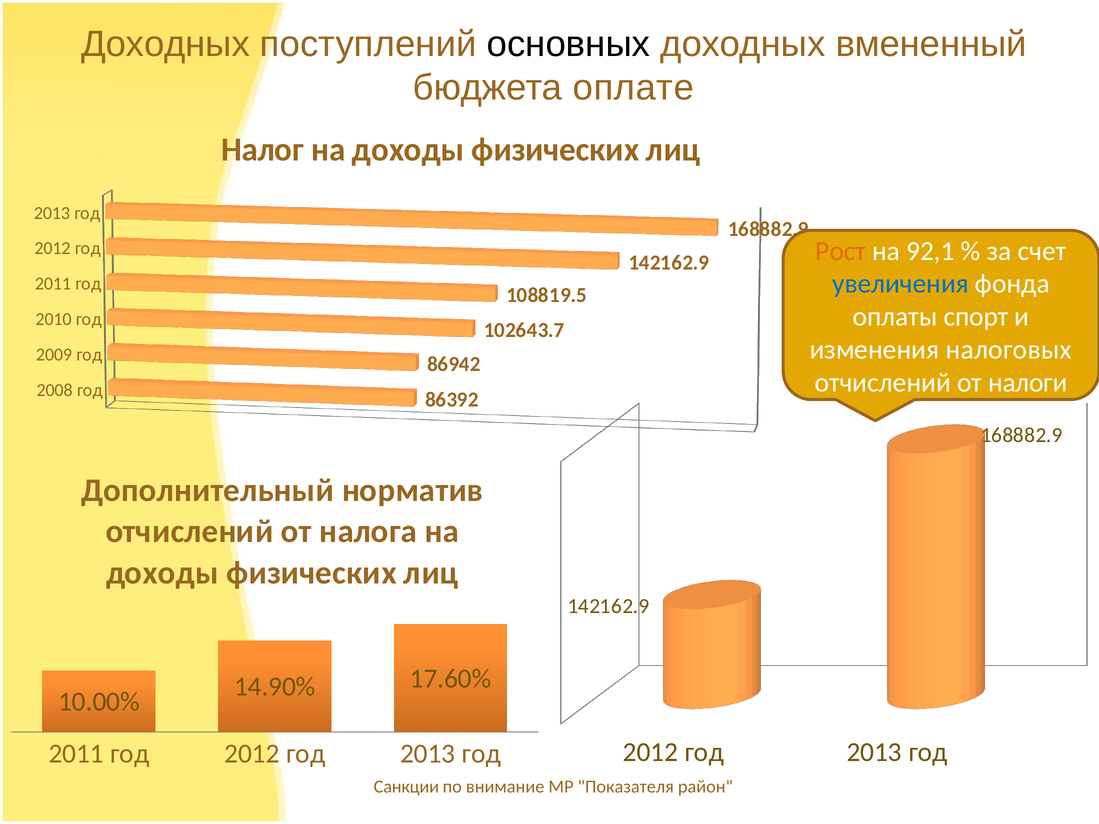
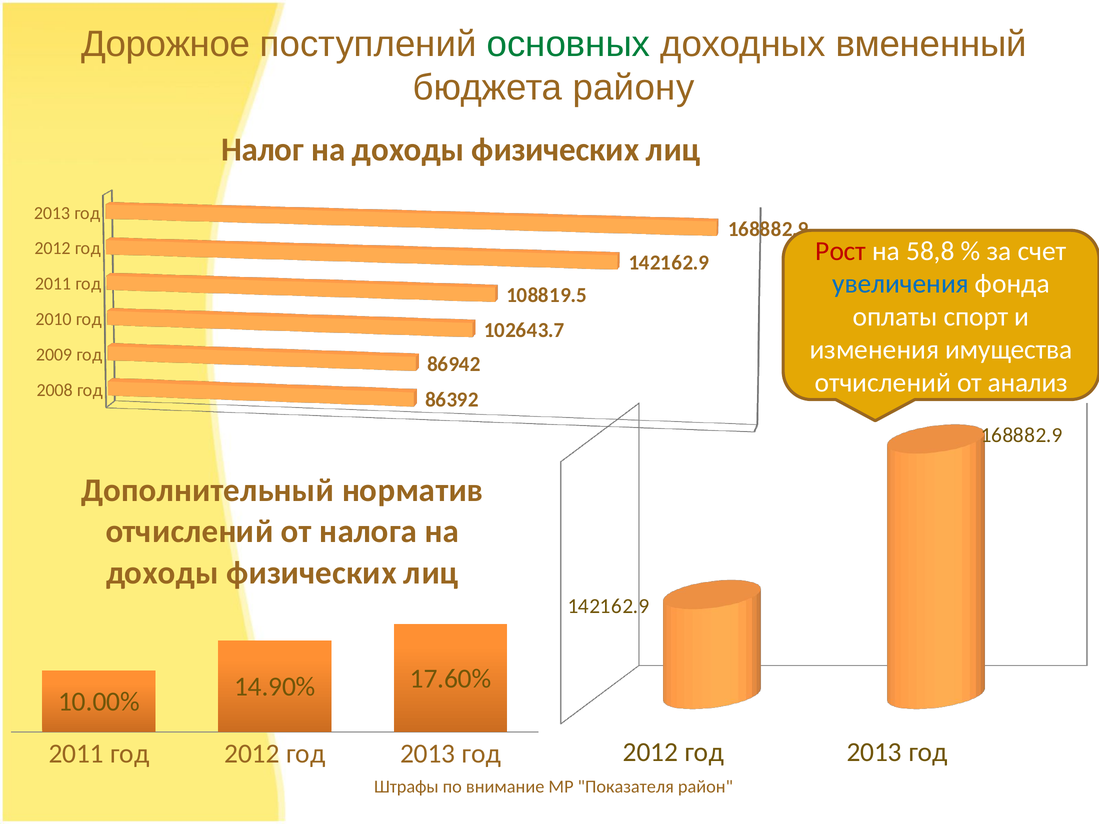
Доходных at (165, 44): Доходных -> Дорожное
основных colour: black -> green
оплате: оплате -> району
Рост colour: orange -> red
92,1: 92,1 -> 58,8
налоговых: налоговых -> имущества
налоги: налоги -> анализ
Санкции: Санкции -> Штрафы
